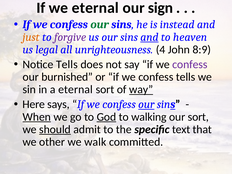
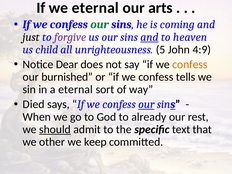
sign: sign -> arts
instead: instead -> coming
just colour: orange -> black
legal: legal -> child
4: 4 -> 5
8:9: 8:9 -> 4:9
Notice Tells: Tells -> Dear
confess at (190, 64) colour: purple -> orange
way underline: present -> none
Here: Here -> Died
When underline: present -> none
God underline: present -> none
walking: walking -> already
our sort: sort -> rest
walk: walk -> keep
